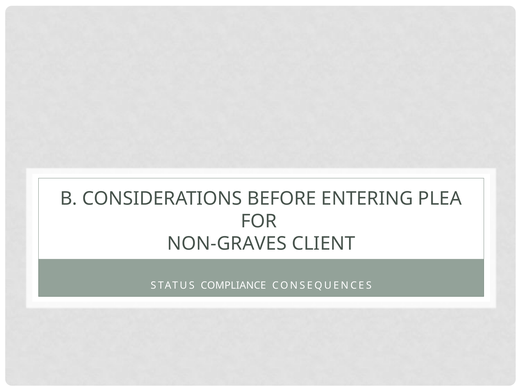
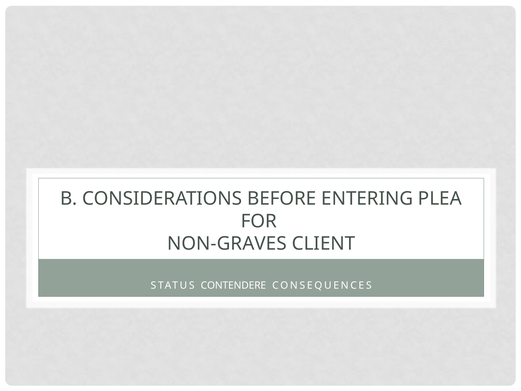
COMPLIANCE: COMPLIANCE -> CONTENDERE
